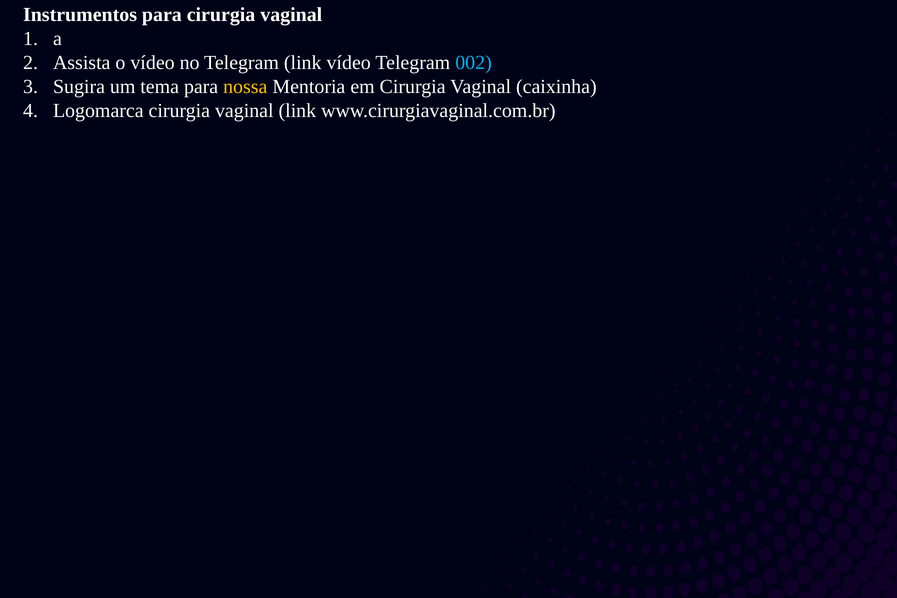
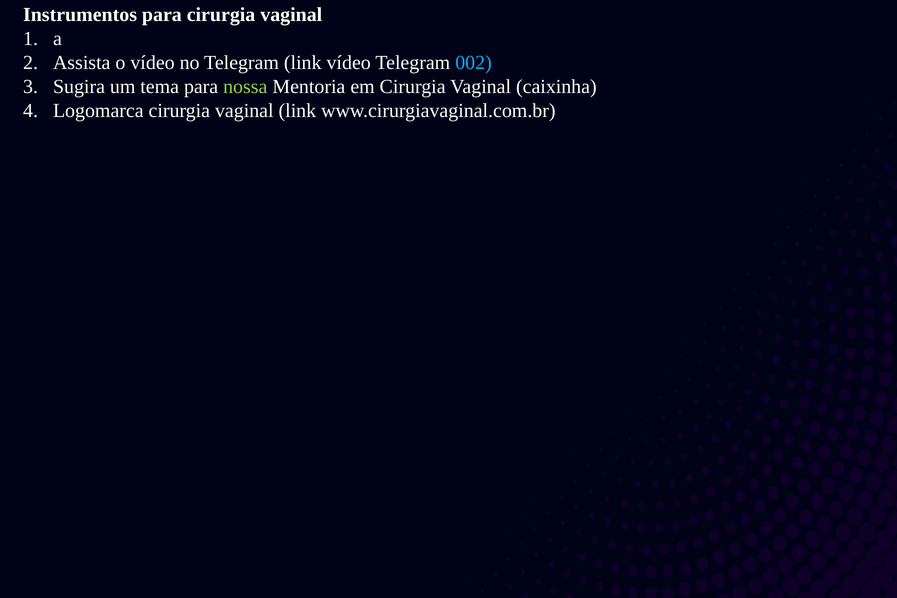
nossa colour: yellow -> light green
